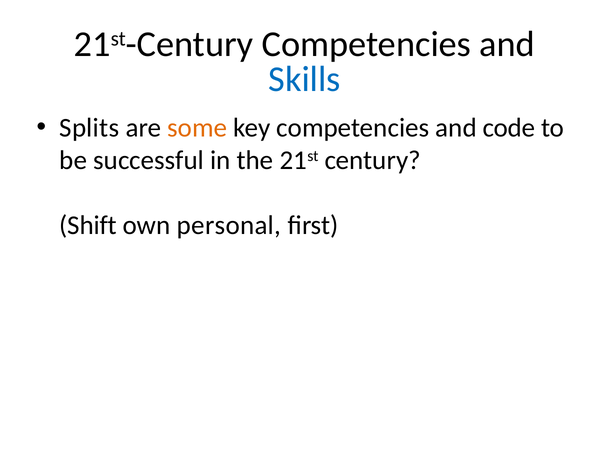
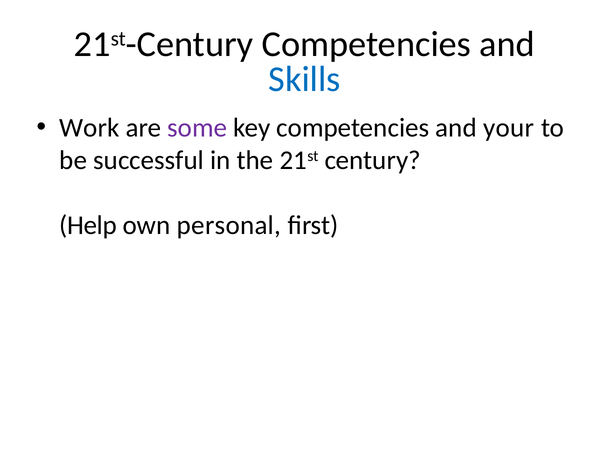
Splits: Splits -> Work
some colour: orange -> purple
code: code -> your
Shift: Shift -> Help
